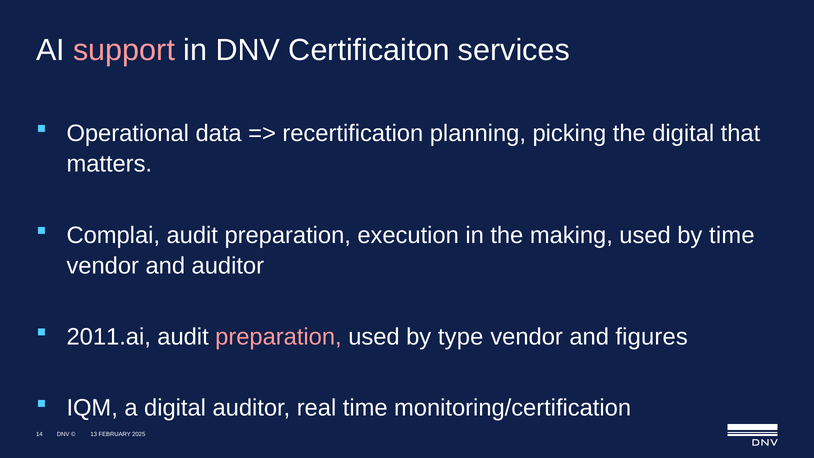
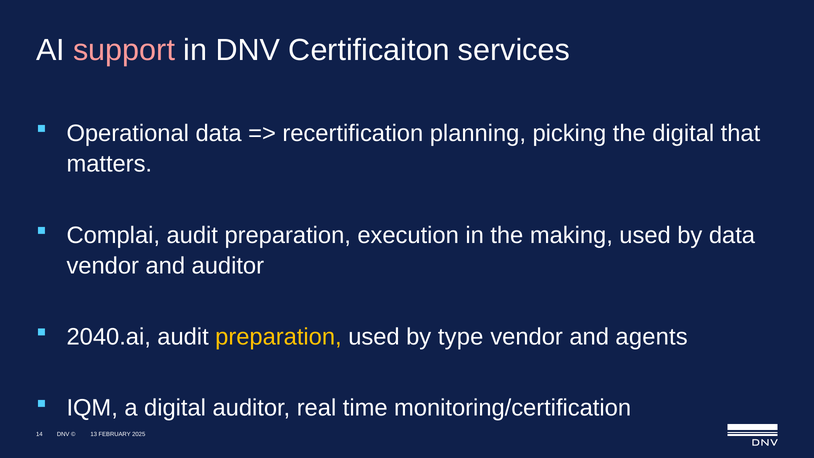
by time: time -> data
2011.ai: 2011.ai -> 2040.ai
preparation at (278, 337) colour: pink -> yellow
figures: figures -> agents
